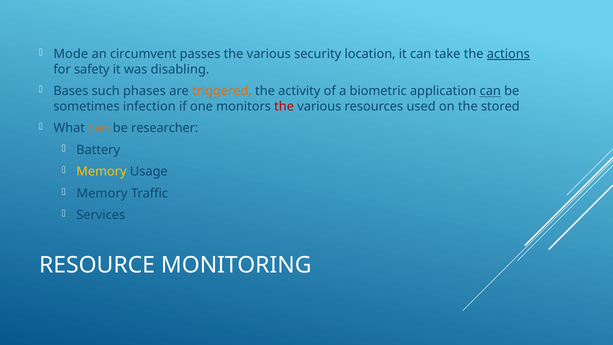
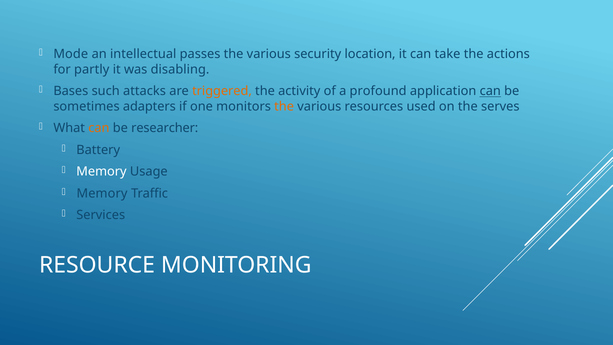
circumvent: circumvent -> intellectual
actions underline: present -> none
safety: safety -> partly
phases: phases -> attacks
biometric: biometric -> profound
infection: infection -> adapters
the at (284, 106) colour: red -> orange
stored: stored -> serves
Memory at (102, 172) colour: yellow -> white
